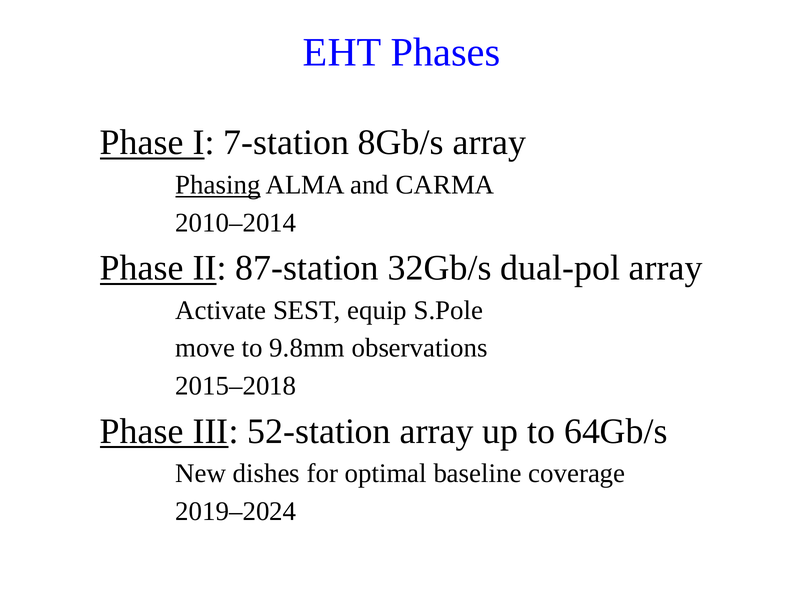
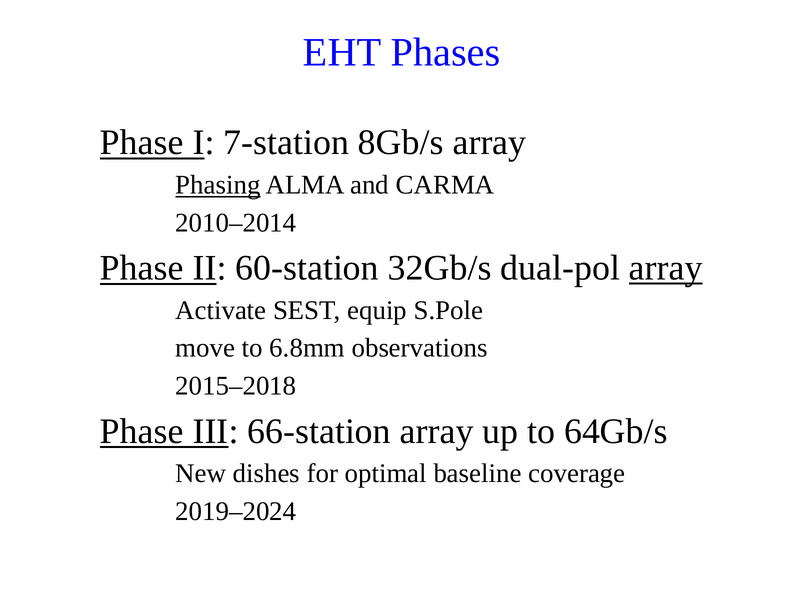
87-station: 87-station -> 60-station
array at (666, 268) underline: none -> present
9.8mm: 9.8mm -> 6.8mm
52-station: 52-station -> 66-station
